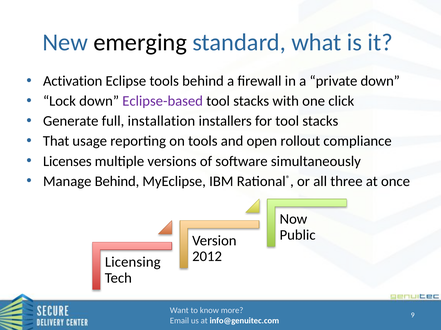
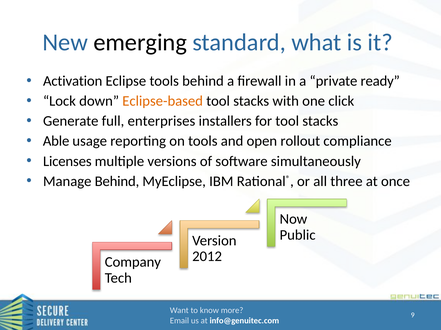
private down: down -> ready
Eclipse-based colour: purple -> orange
installation: installation -> enterprises
That: That -> Able
Licensing: Licensing -> Company
